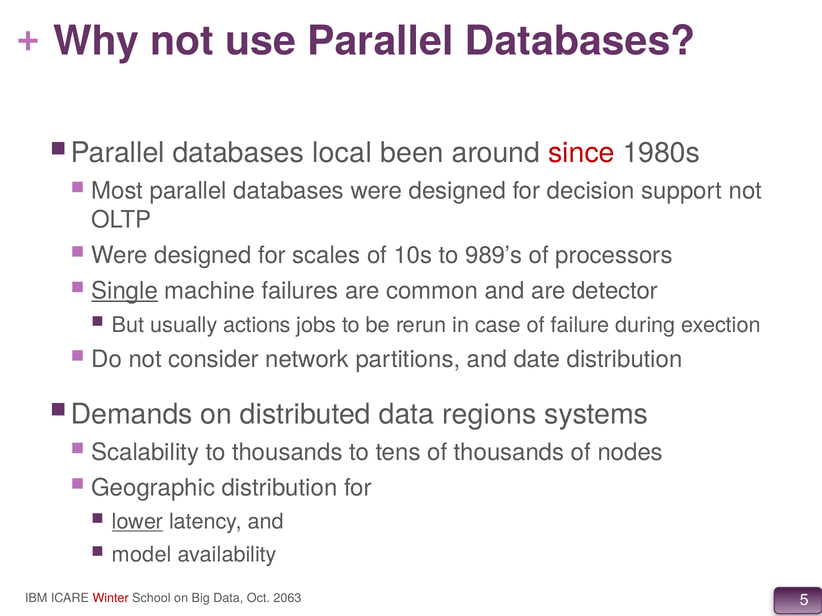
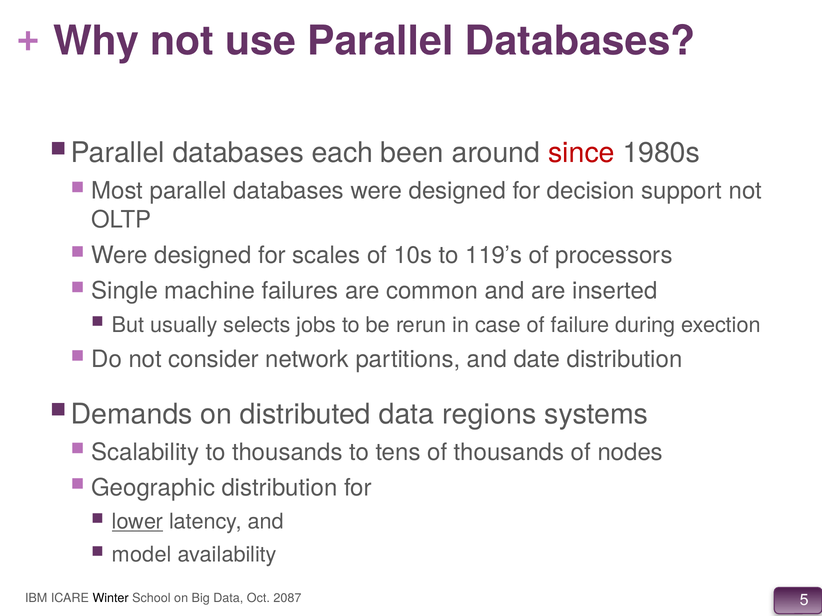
local: local -> each
989’s: 989’s -> 119’s
Single underline: present -> none
detector: detector -> inserted
actions: actions -> selects
Winter colour: red -> black
2063: 2063 -> 2087
